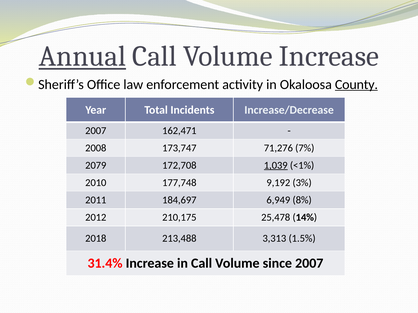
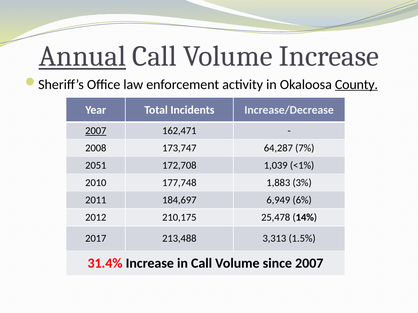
2007 at (96, 131) underline: none -> present
71,276: 71,276 -> 64,287
2079: 2079 -> 2051
1,039 underline: present -> none
9,192: 9,192 -> 1,883
8%: 8% -> 6%
2018: 2018 -> 2017
